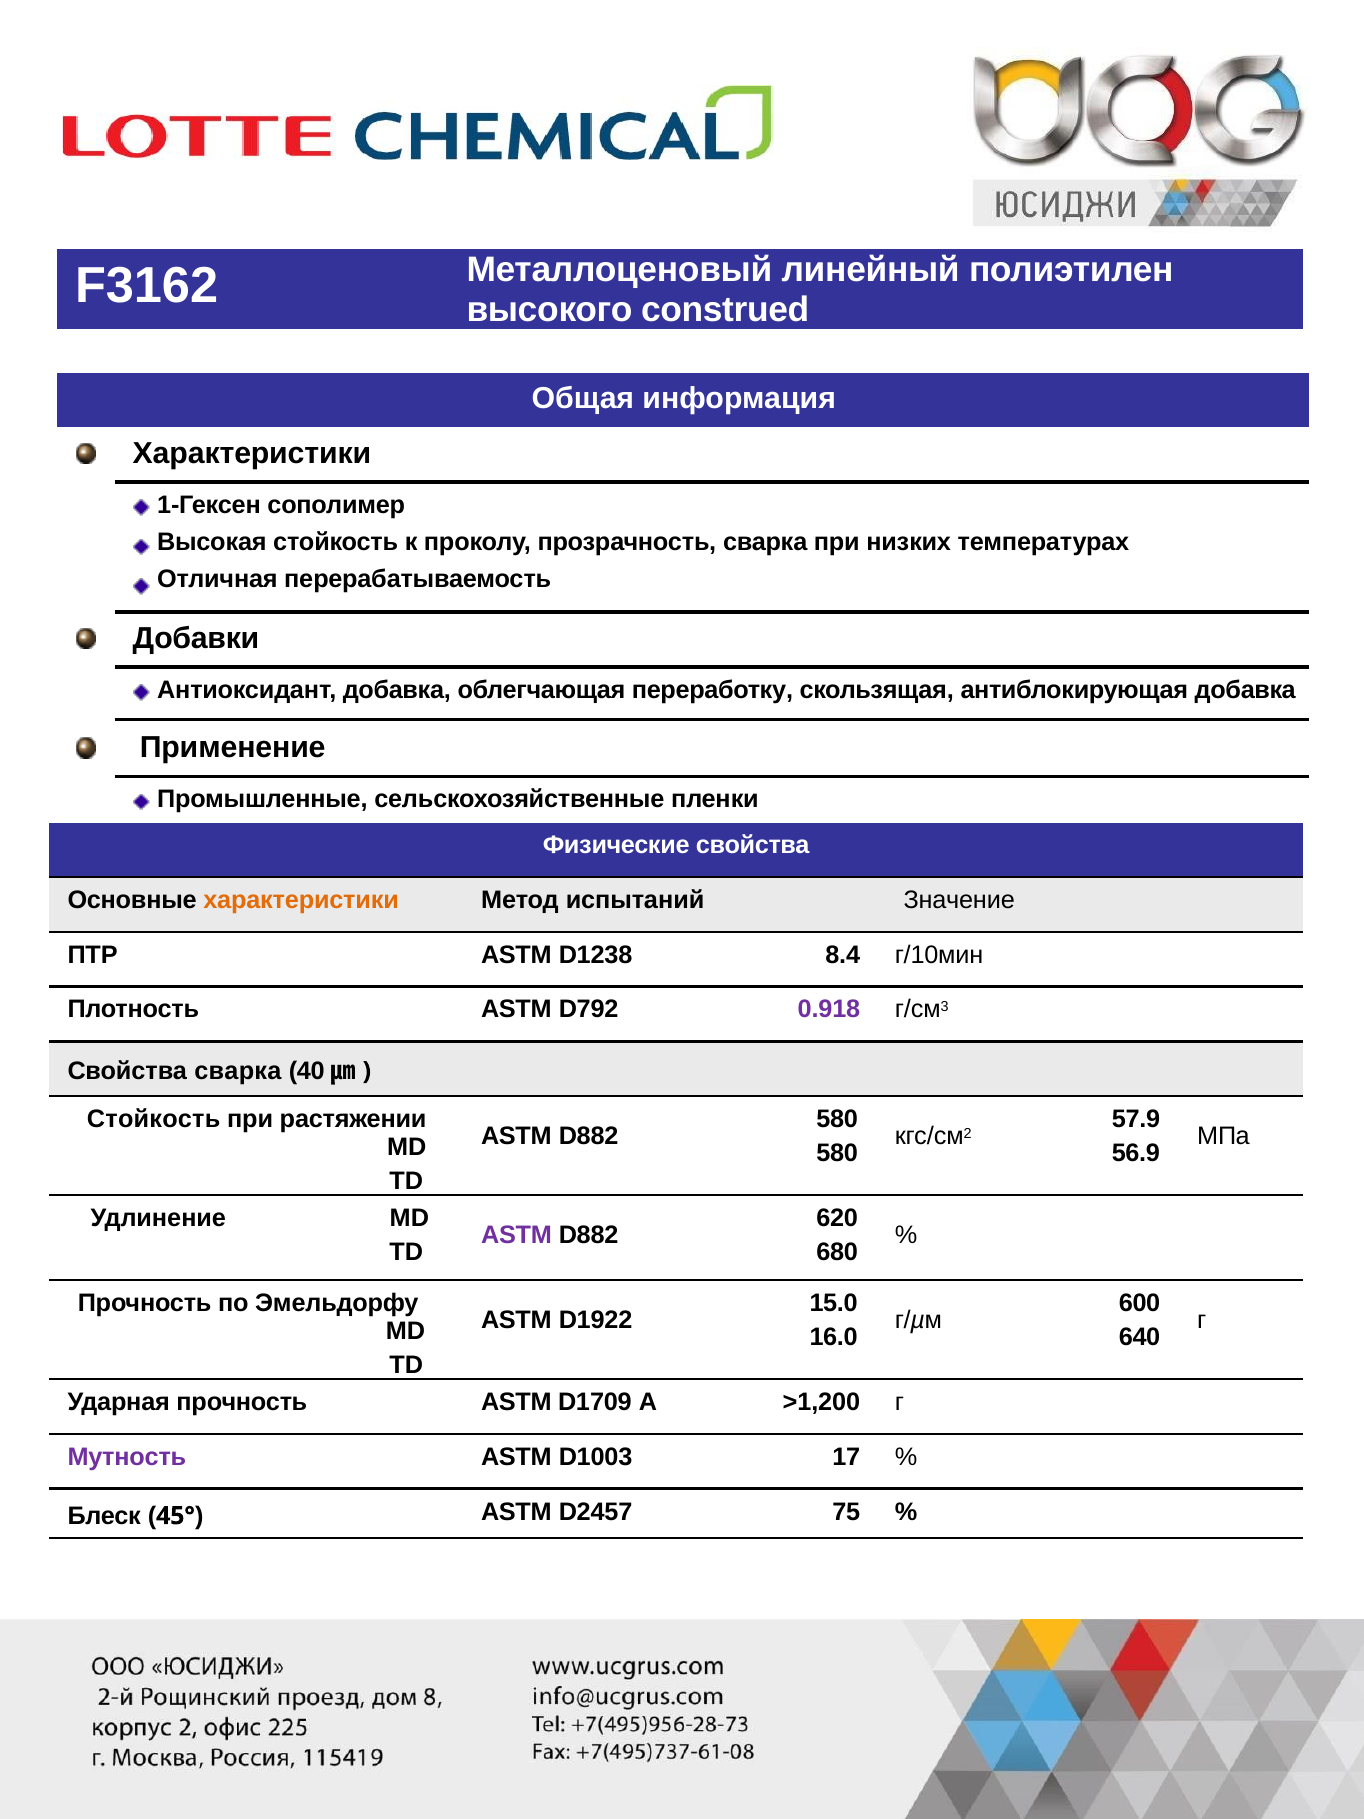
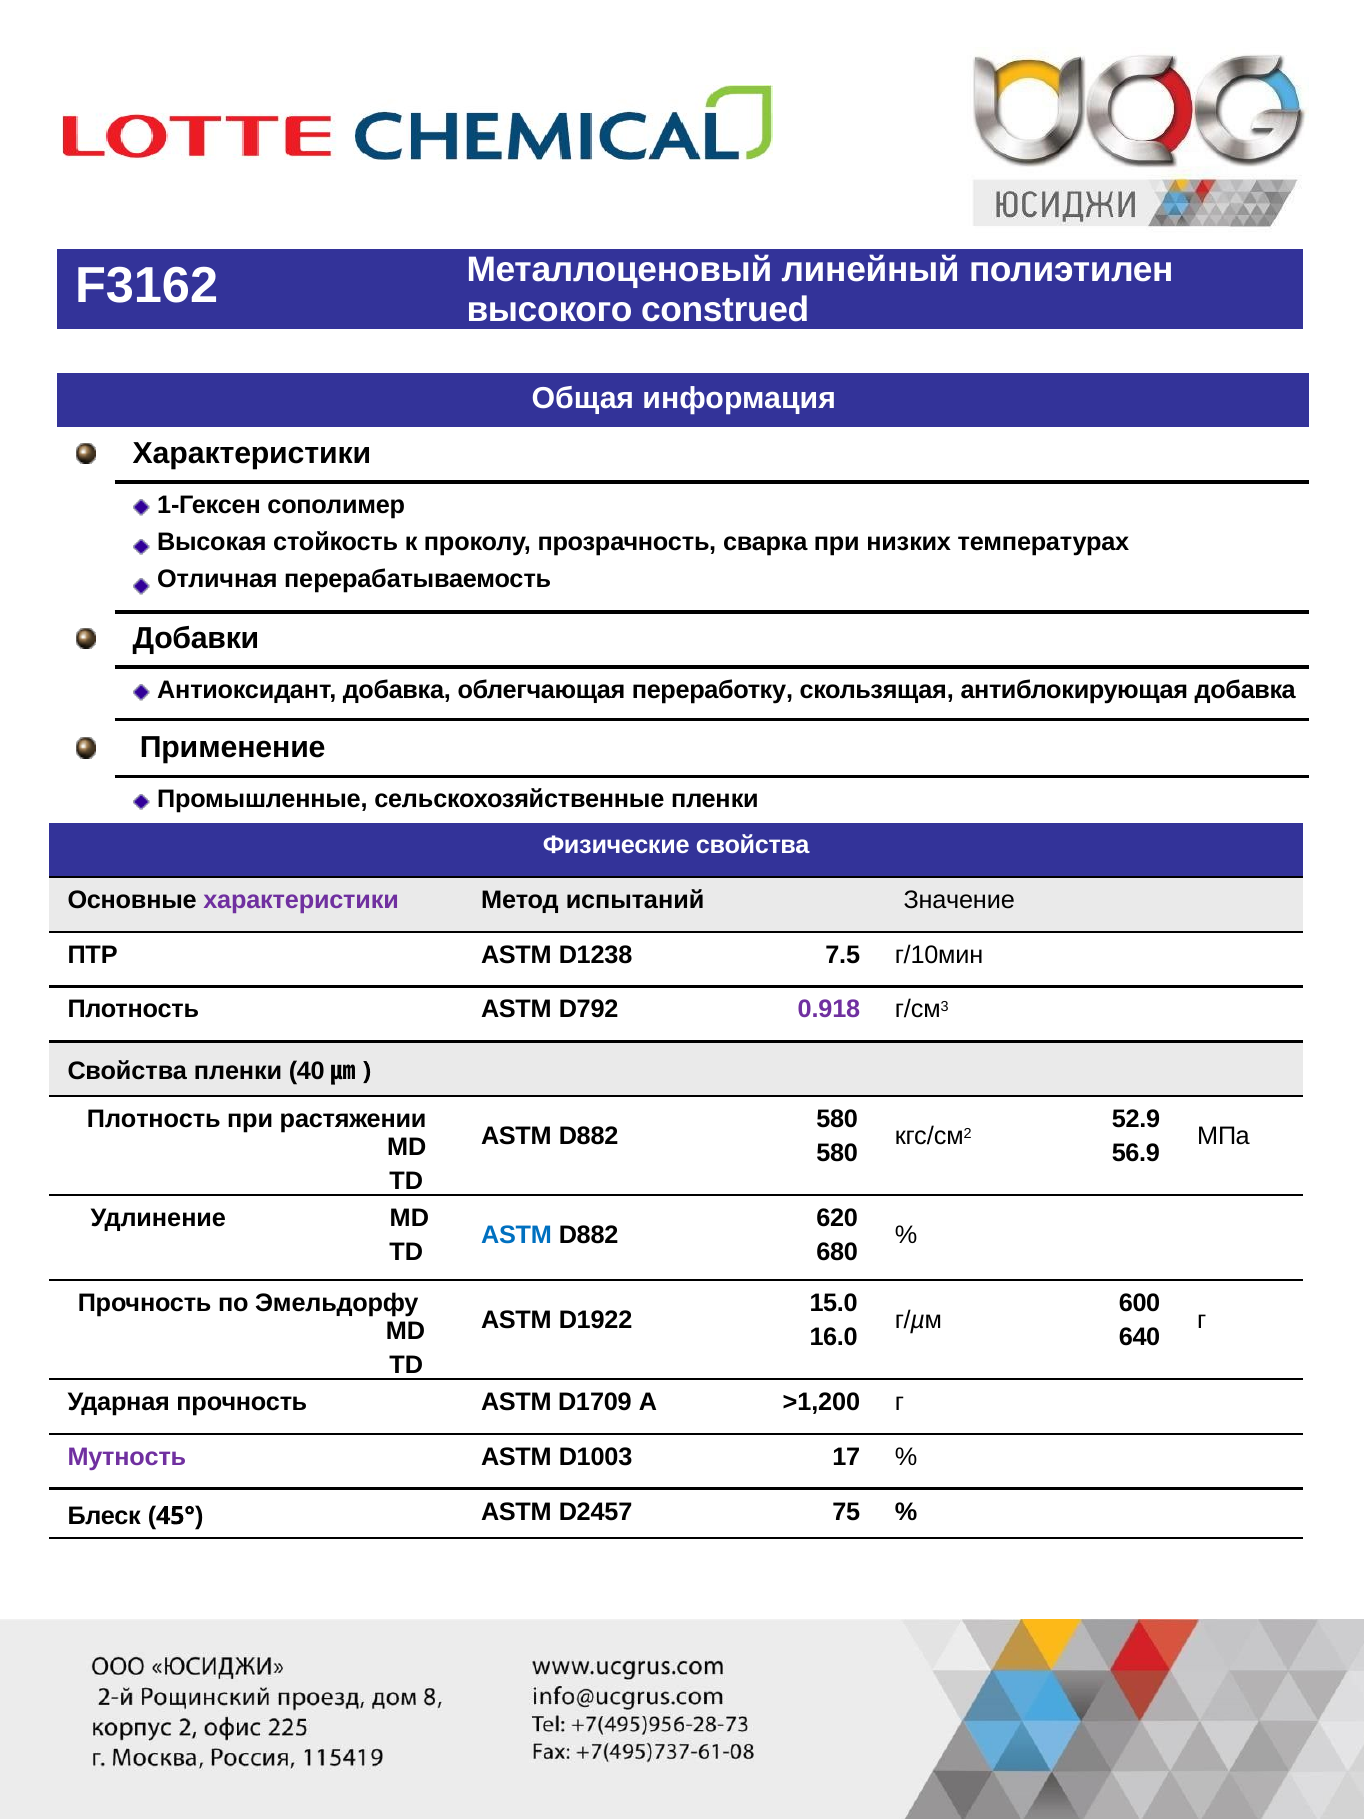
характеристики at (301, 900) colour: orange -> purple
8.4: 8.4 -> 7.5
Свойства сварка: сварка -> пленки
Стойкость at (154, 1119): Стойкость -> Плотность
57.9: 57.9 -> 52.9
ASTM at (517, 1235) colour: purple -> blue
